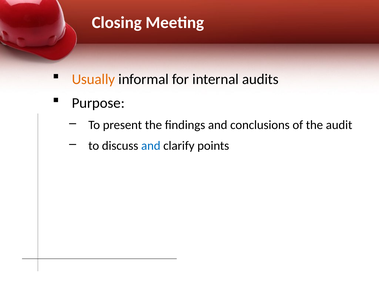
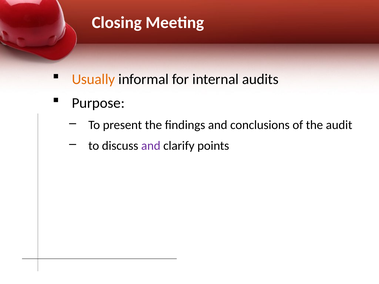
and at (151, 146) colour: blue -> purple
